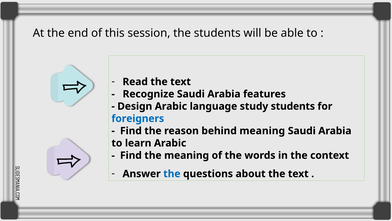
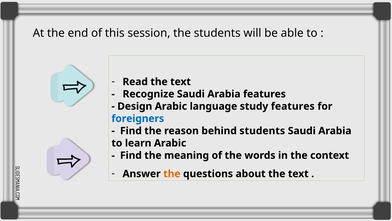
study students: students -> features
behind meaning: meaning -> students
the at (172, 173) colour: blue -> orange
